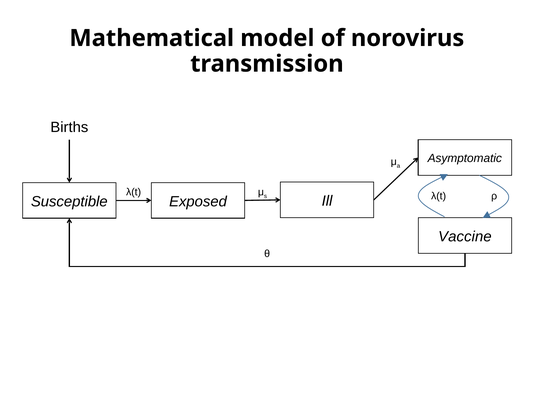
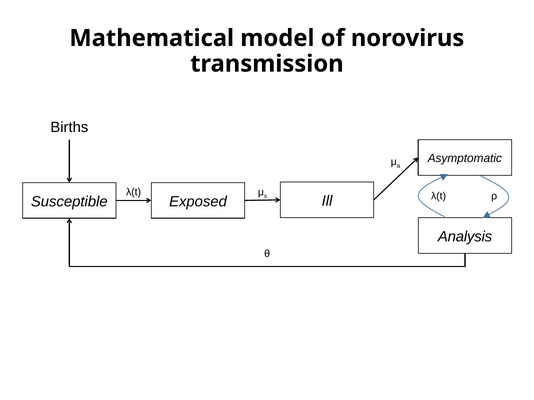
Vaccine: Vaccine -> Analysis
